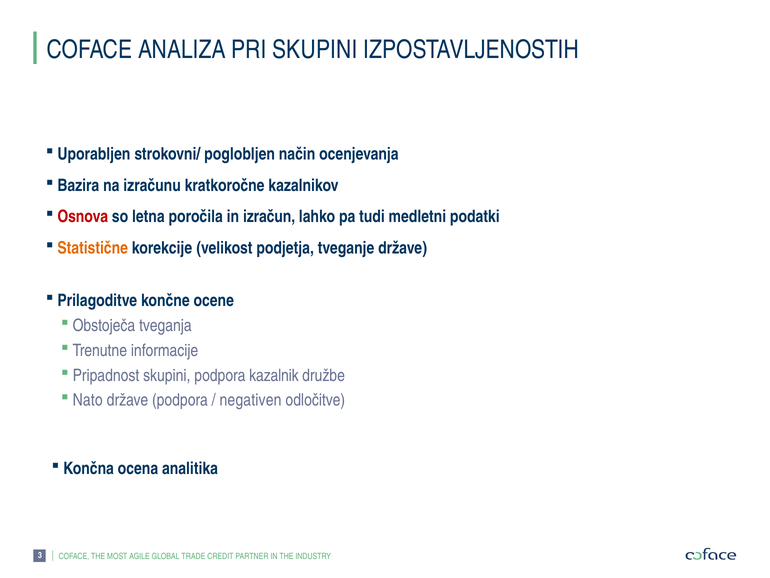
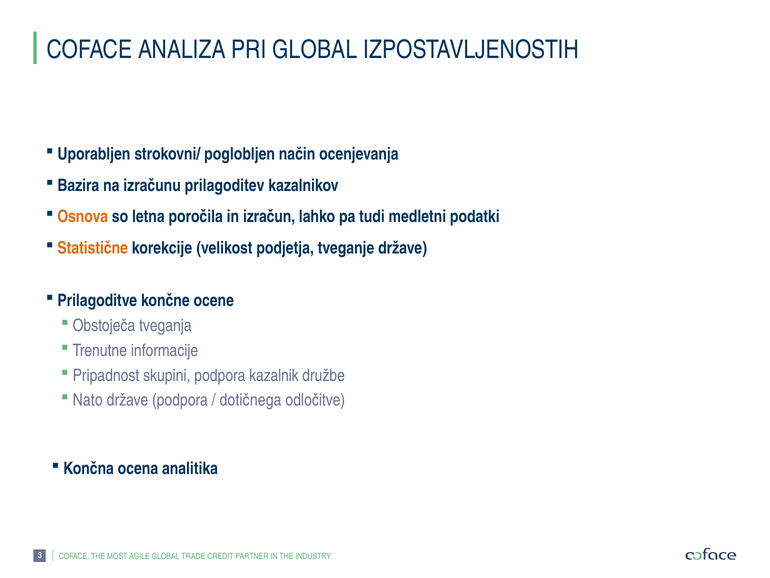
PRI SKUPINI: SKUPINI -> GLOBAL
kratkoročne: kratkoročne -> prilagoditev
Osnova colour: red -> orange
negativen: negativen -> dotičnega
